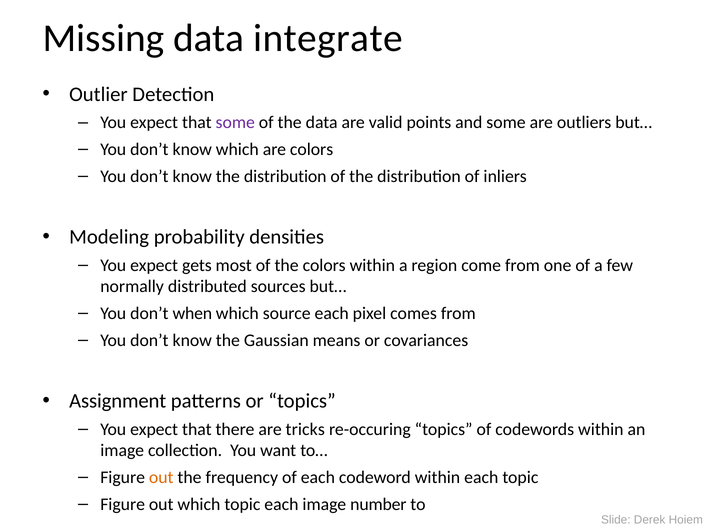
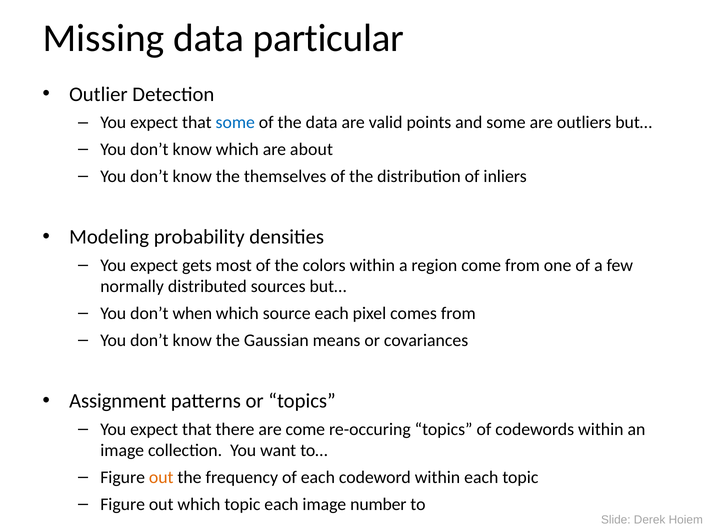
integrate: integrate -> particular
some at (235, 123) colour: purple -> blue
are colors: colors -> about
know the distribution: distribution -> themselves
are tricks: tricks -> come
